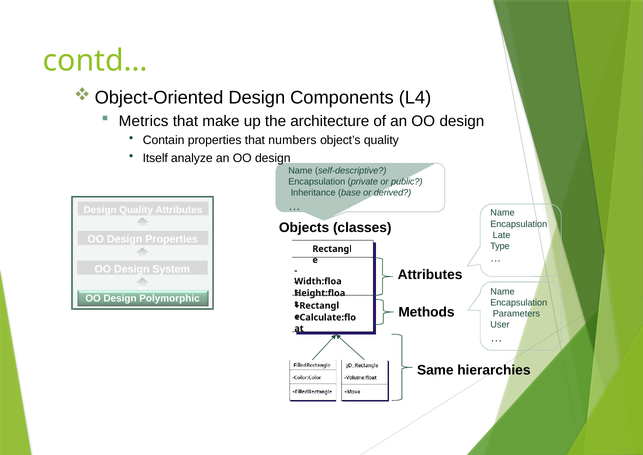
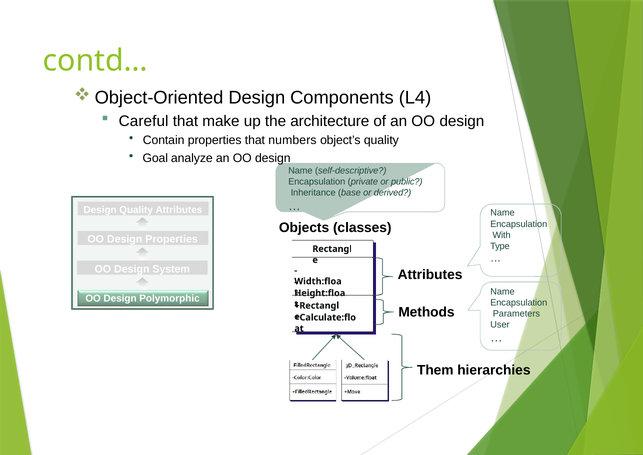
Metrics: Metrics -> Careful
Itself: Itself -> Goal
Late: Late -> With
Same: Same -> Them
